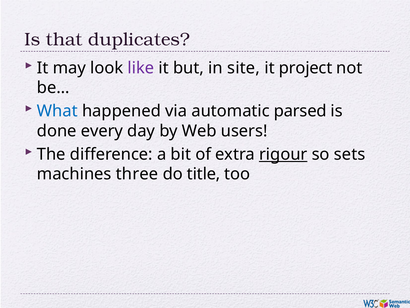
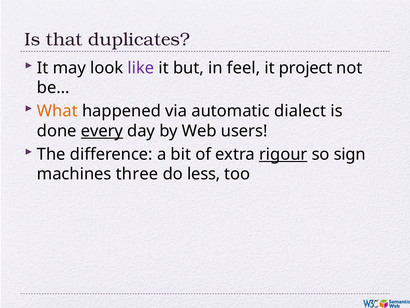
site: site -> feel
What colour: blue -> orange
parsed: parsed -> dialect
every underline: none -> present
sets: sets -> sign
title: title -> less
